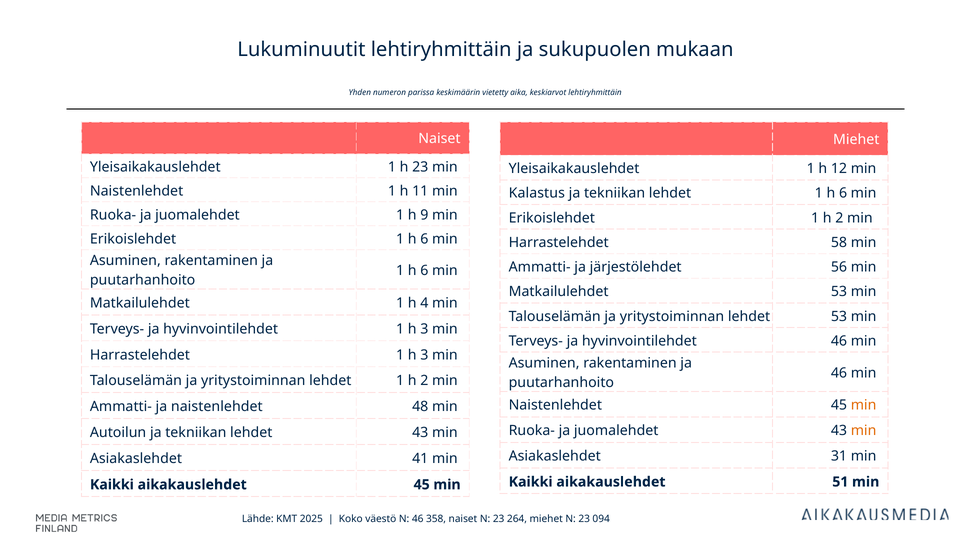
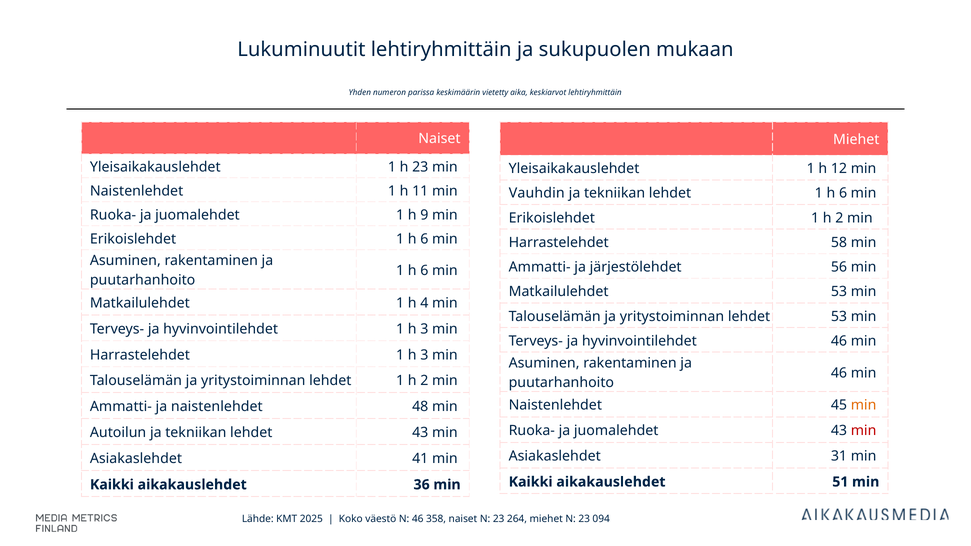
Kalastus: Kalastus -> Vauhdin
min at (864, 431) colour: orange -> red
aikakauslehdet 45: 45 -> 36
